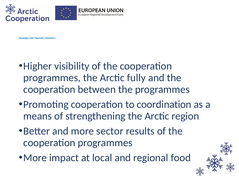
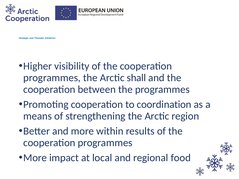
fully: fully -> shall
sector: sector -> within
